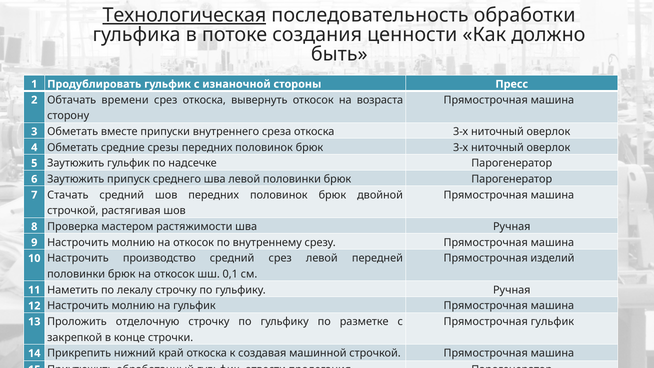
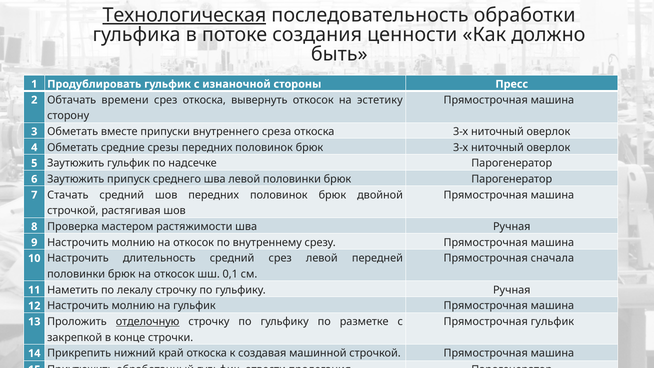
возраста: возраста -> эстетику
изделий: изделий -> сначала
производство: производство -> длительность
отделочную underline: none -> present
